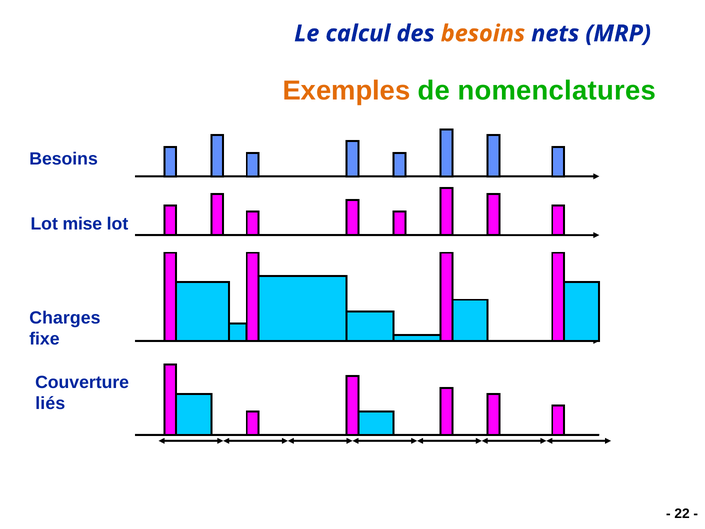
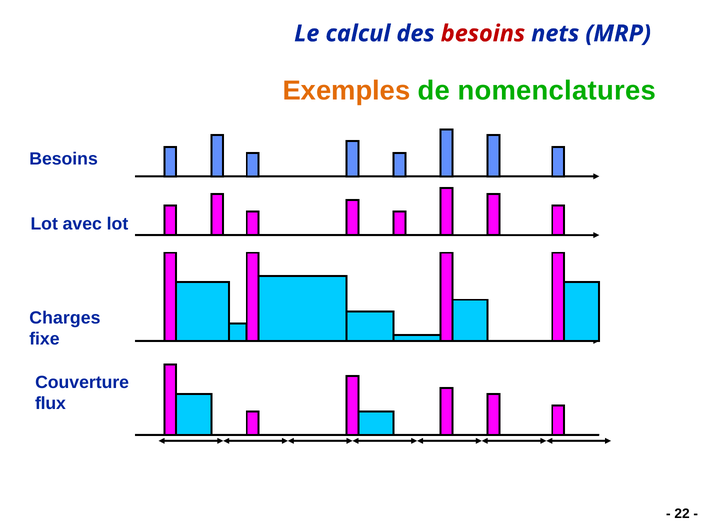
besoins at (483, 34) colour: orange -> red
mise: mise -> avec
liés: liés -> flux
